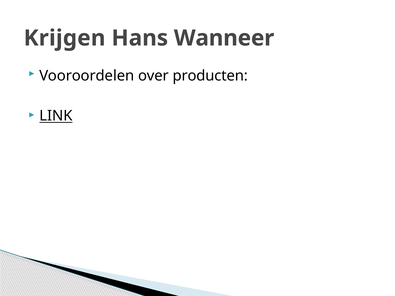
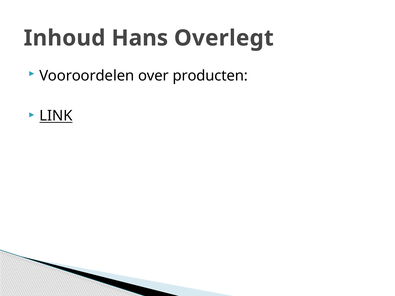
Krijgen: Krijgen -> Inhoud
Wanneer: Wanneer -> Overlegt
